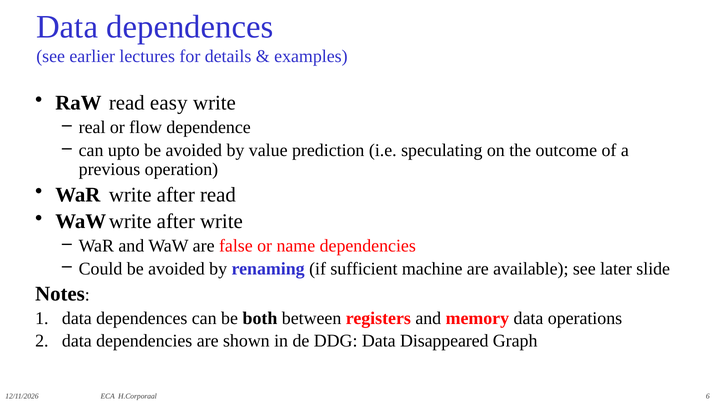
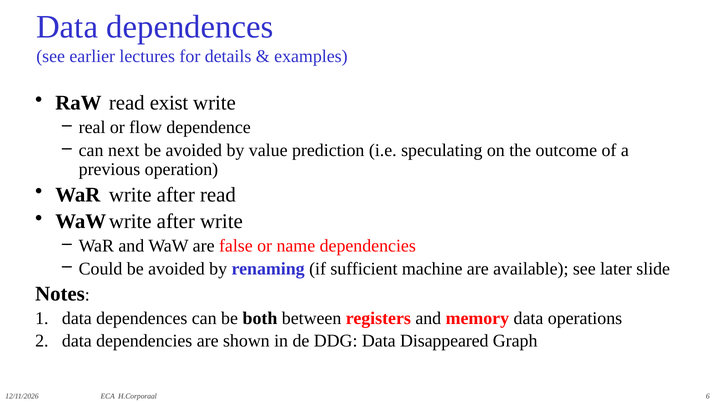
easy: easy -> exist
upto: upto -> next
